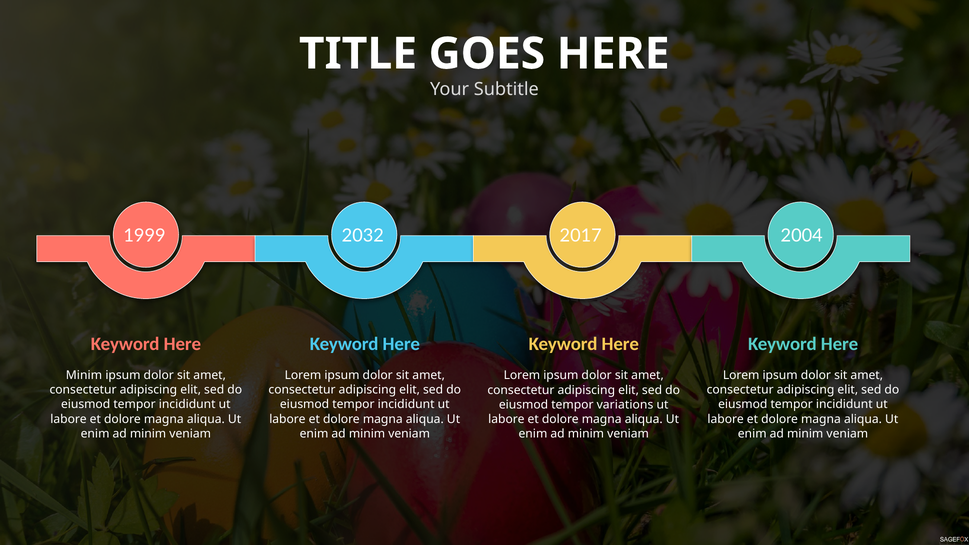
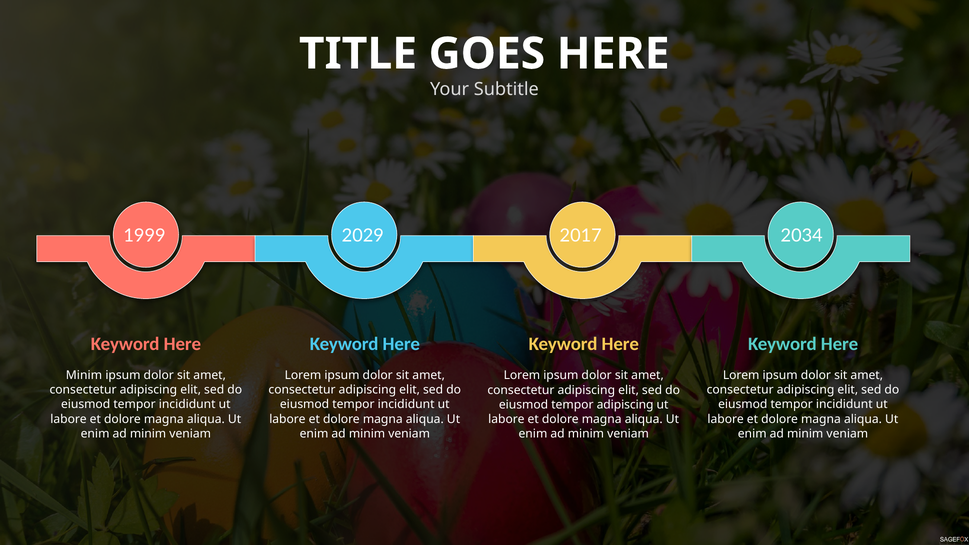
2032: 2032 -> 2029
2004: 2004 -> 2034
tempor variations: variations -> adipiscing
